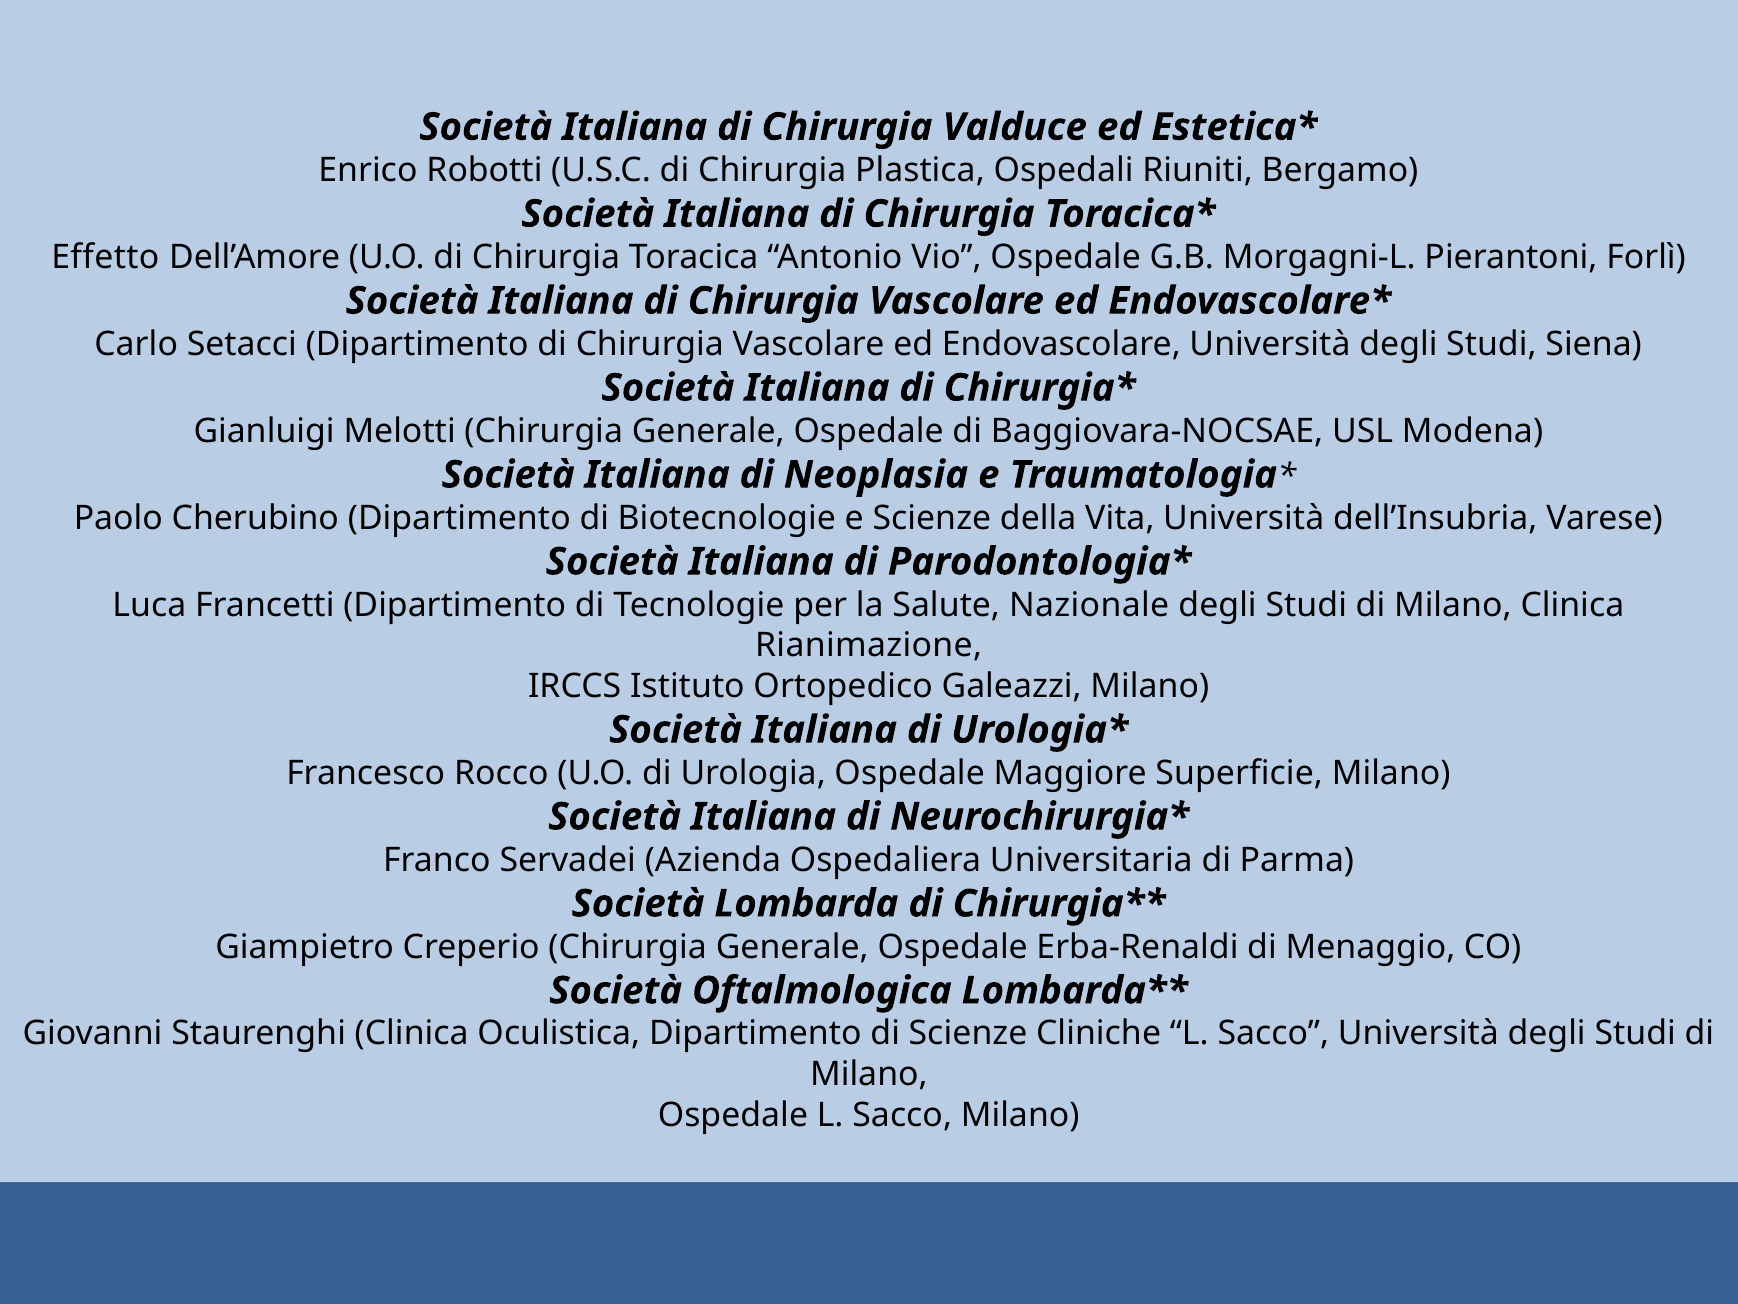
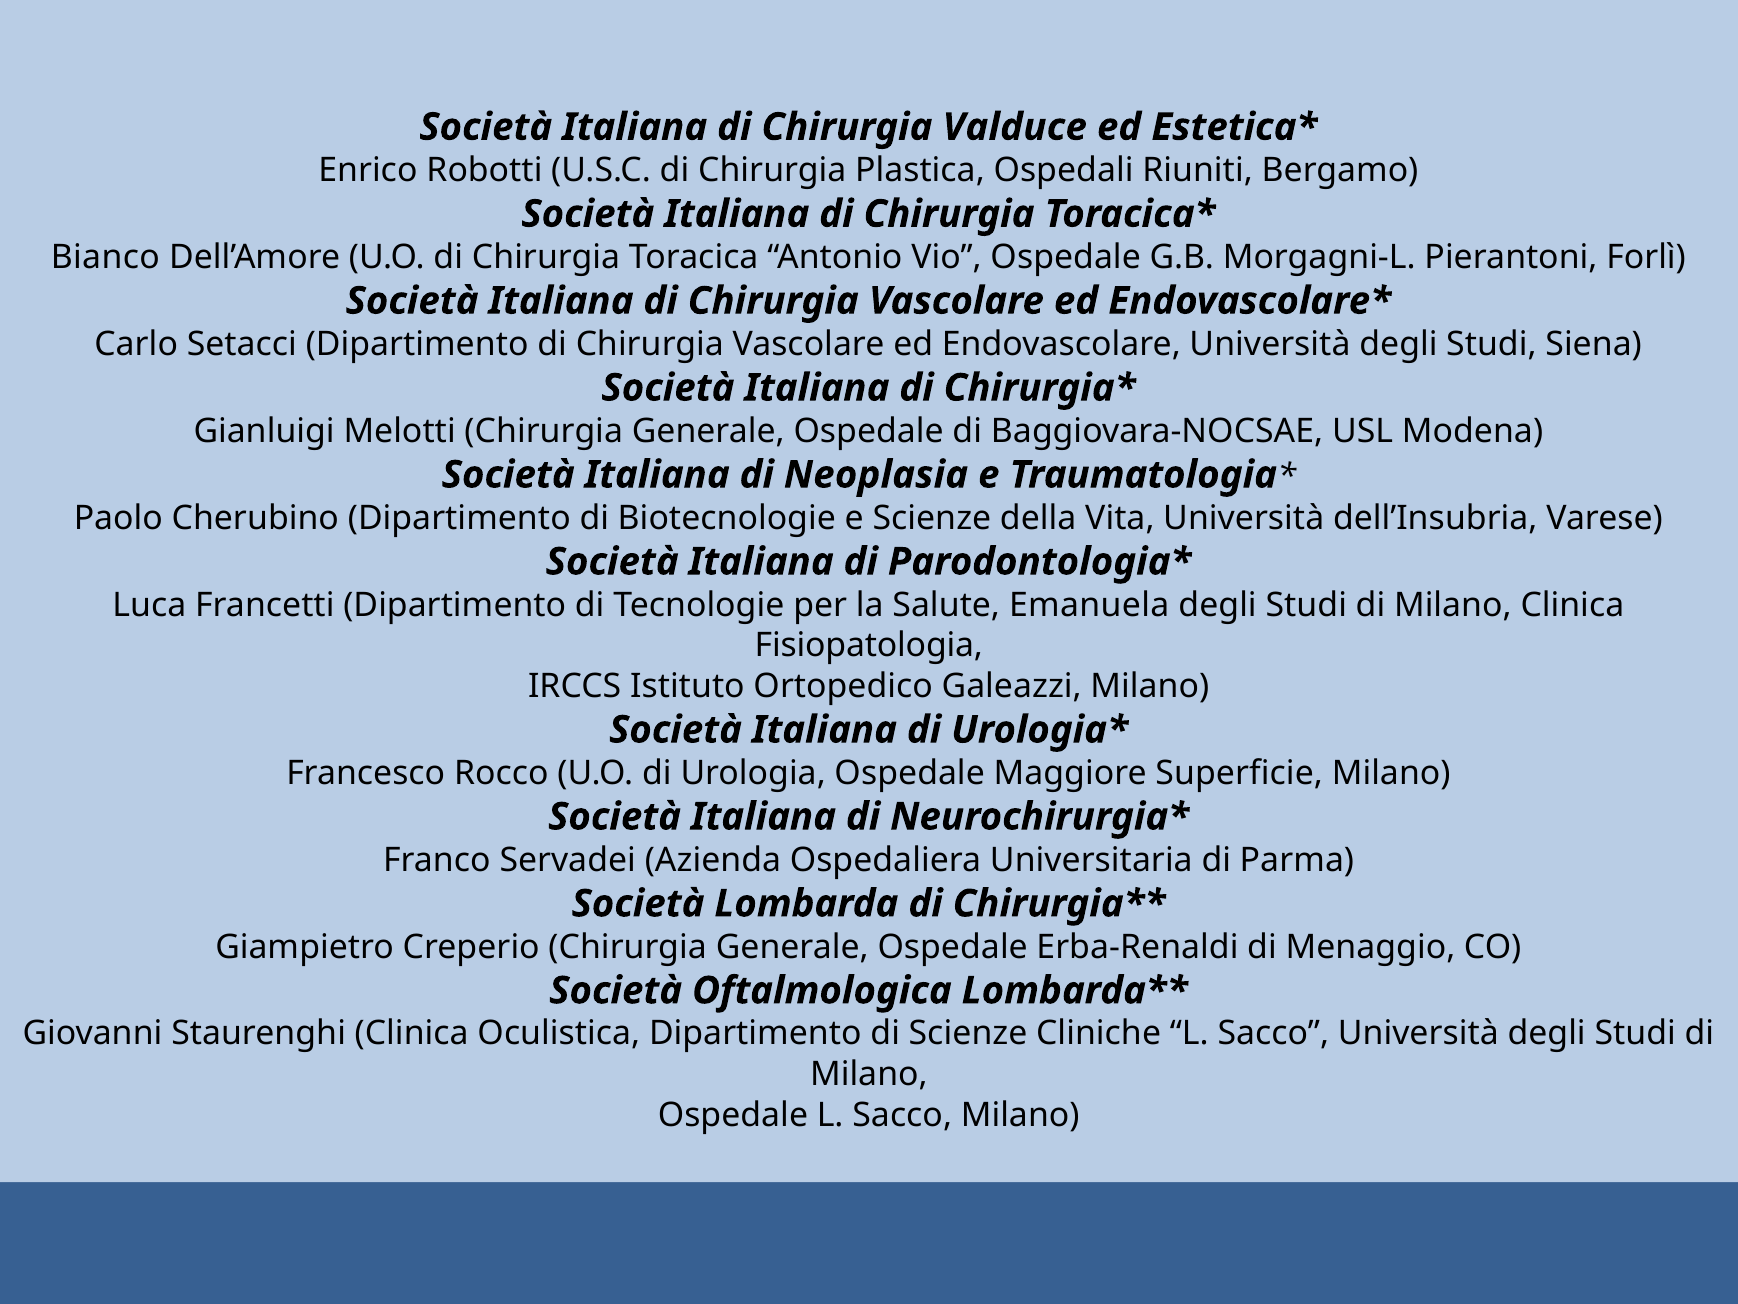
Effetto: Effetto -> Bianco
Nazionale: Nazionale -> Emanuela
Rianimazione: Rianimazione -> Fisiopatologia
